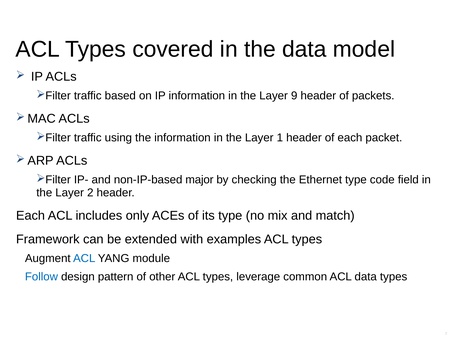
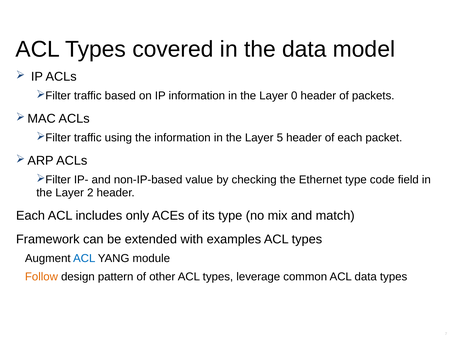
9: 9 -> 0
1: 1 -> 5
major: major -> value
Follow colour: blue -> orange
